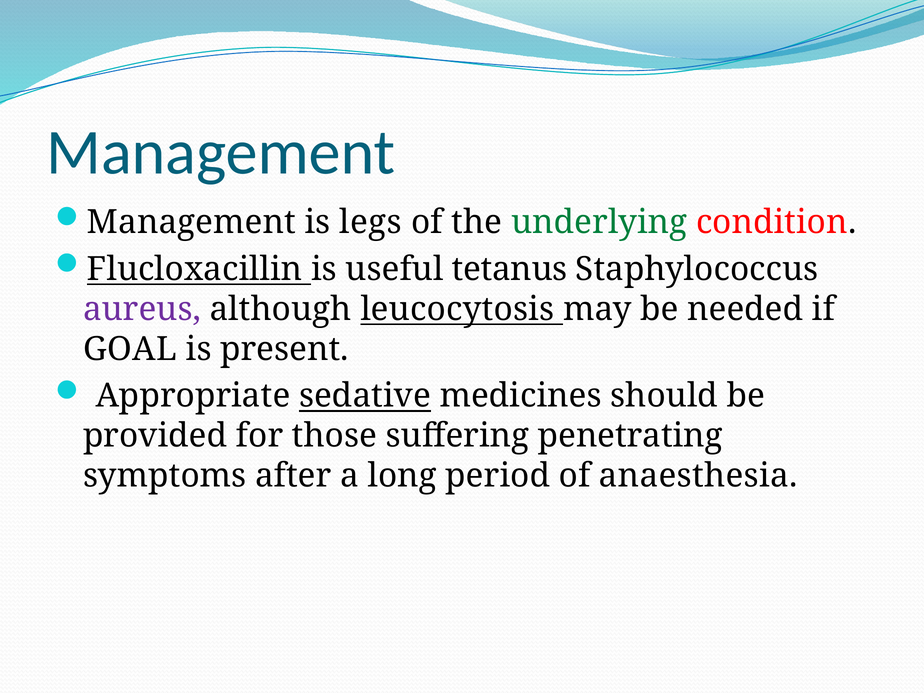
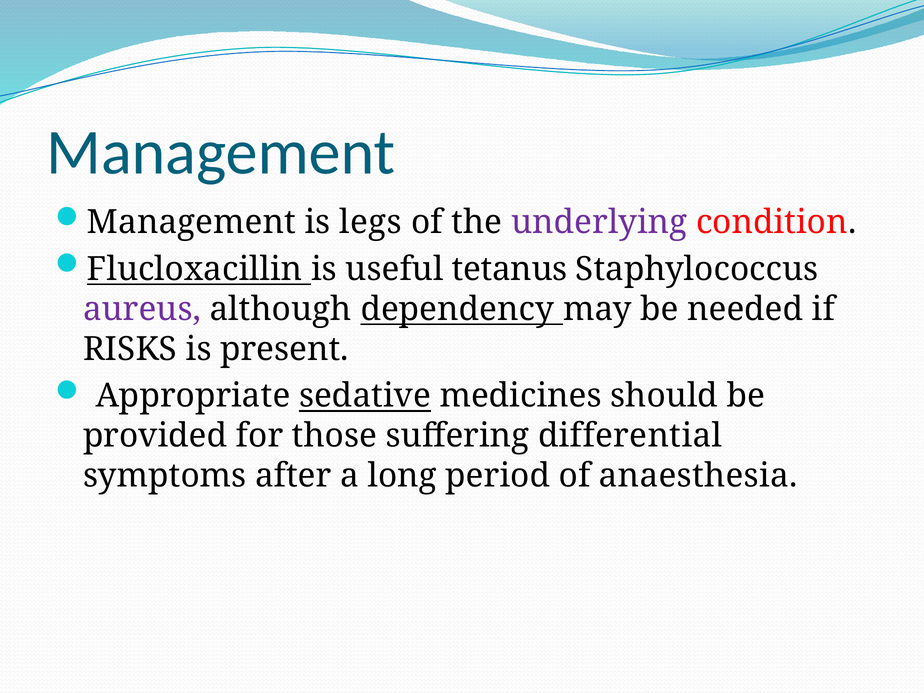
underlying colour: green -> purple
leucocytosis: leucocytosis -> dependency
GOAL: GOAL -> RISKS
penetrating: penetrating -> differential
